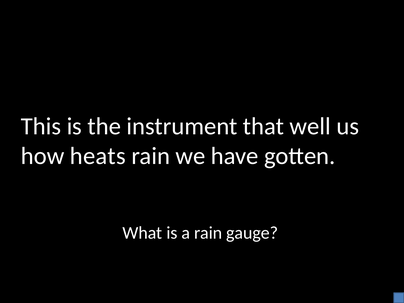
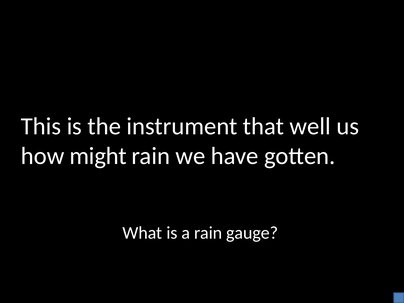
heats: heats -> might
